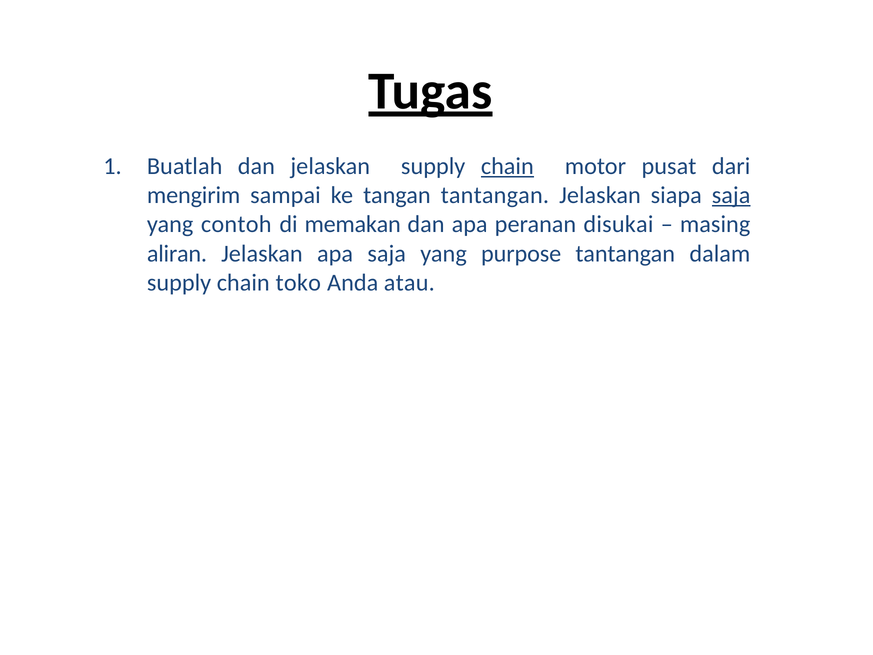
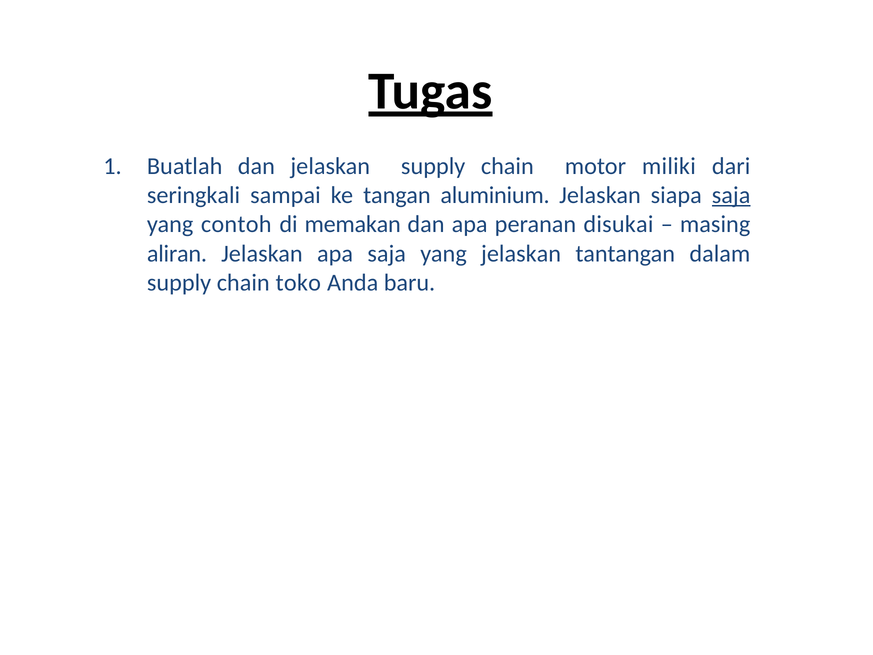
chain at (507, 166) underline: present -> none
pusat: pusat -> miliki
mengirim: mengirim -> seringkali
tangan tantangan: tantangan -> aluminium
yang purpose: purpose -> jelaskan
atau: atau -> baru
